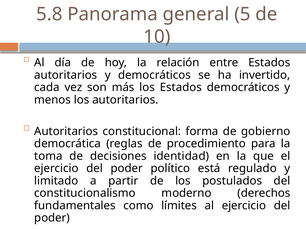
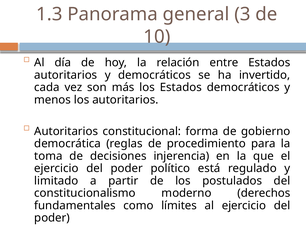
5.8: 5.8 -> 1.3
5: 5 -> 3
identidad: identidad -> injerencia
